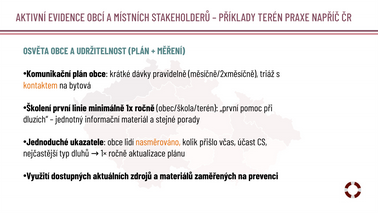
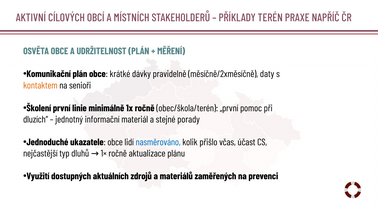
EVIDENCE: EVIDENCE -> CÍLOVÝCH
triáž: triáž -> daty
bytová: bytová -> senioři
nasměrováno colour: orange -> blue
